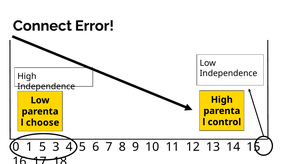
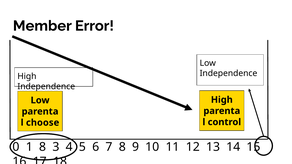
Connect: Connect -> Member
1 5: 5 -> 8
